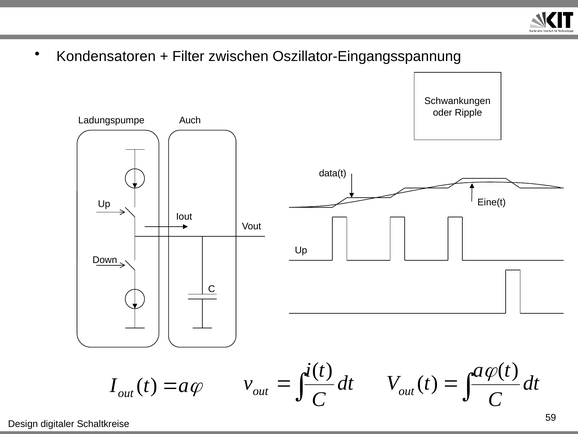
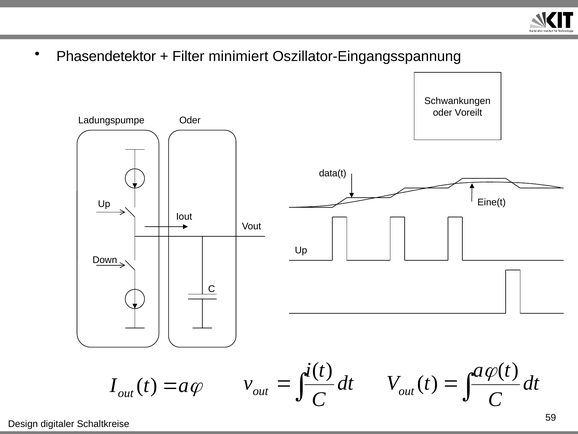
Kondensatoren: Kondensatoren -> Phasendetektor
zwischen: zwischen -> minimiert
Ripple: Ripple -> Voreilt
Ladungspumpe Auch: Auch -> Oder
